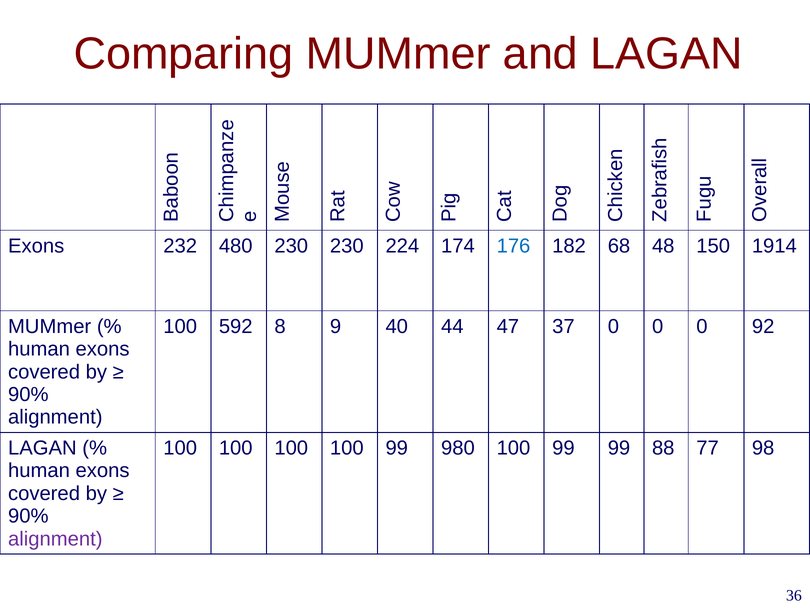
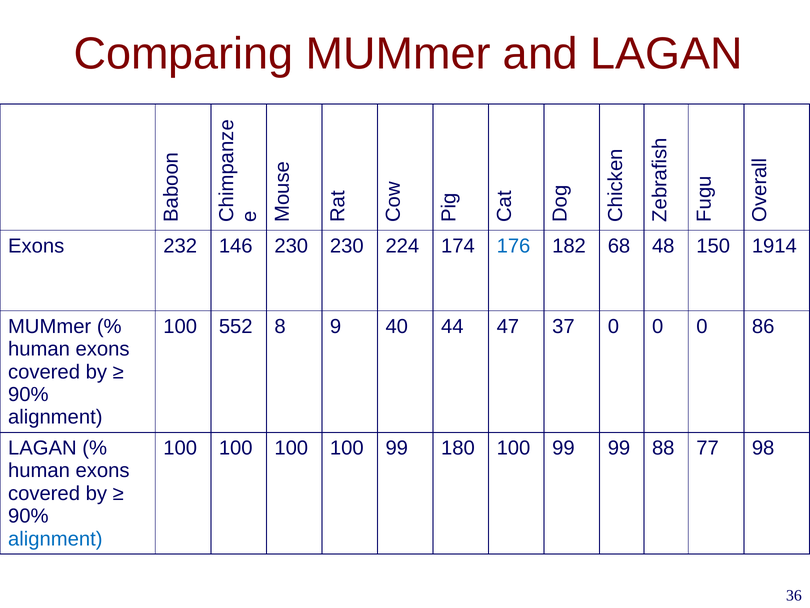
480: 480 -> 146
592: 592 -> 552
92: 92 -> 86
980: 980 -> 180
alignment at (55, 538) colour: purple -> blue
